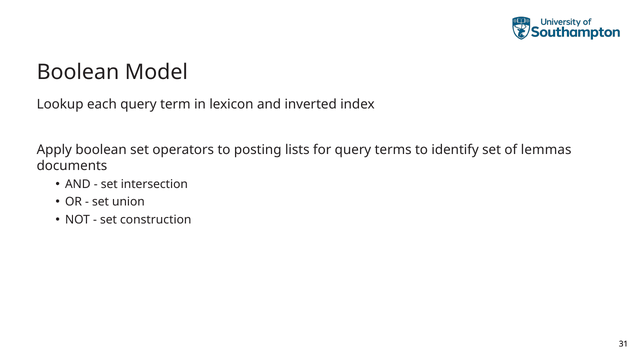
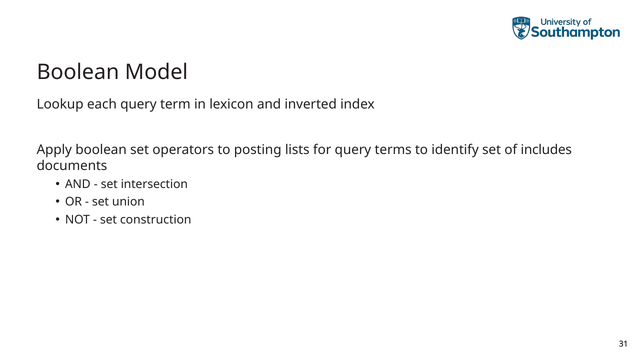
lemmas: lemmas -> includes
